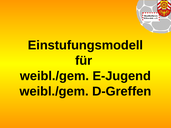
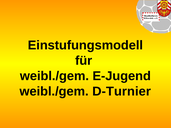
D-Greffen: D-Greffen -> D-Turnier
